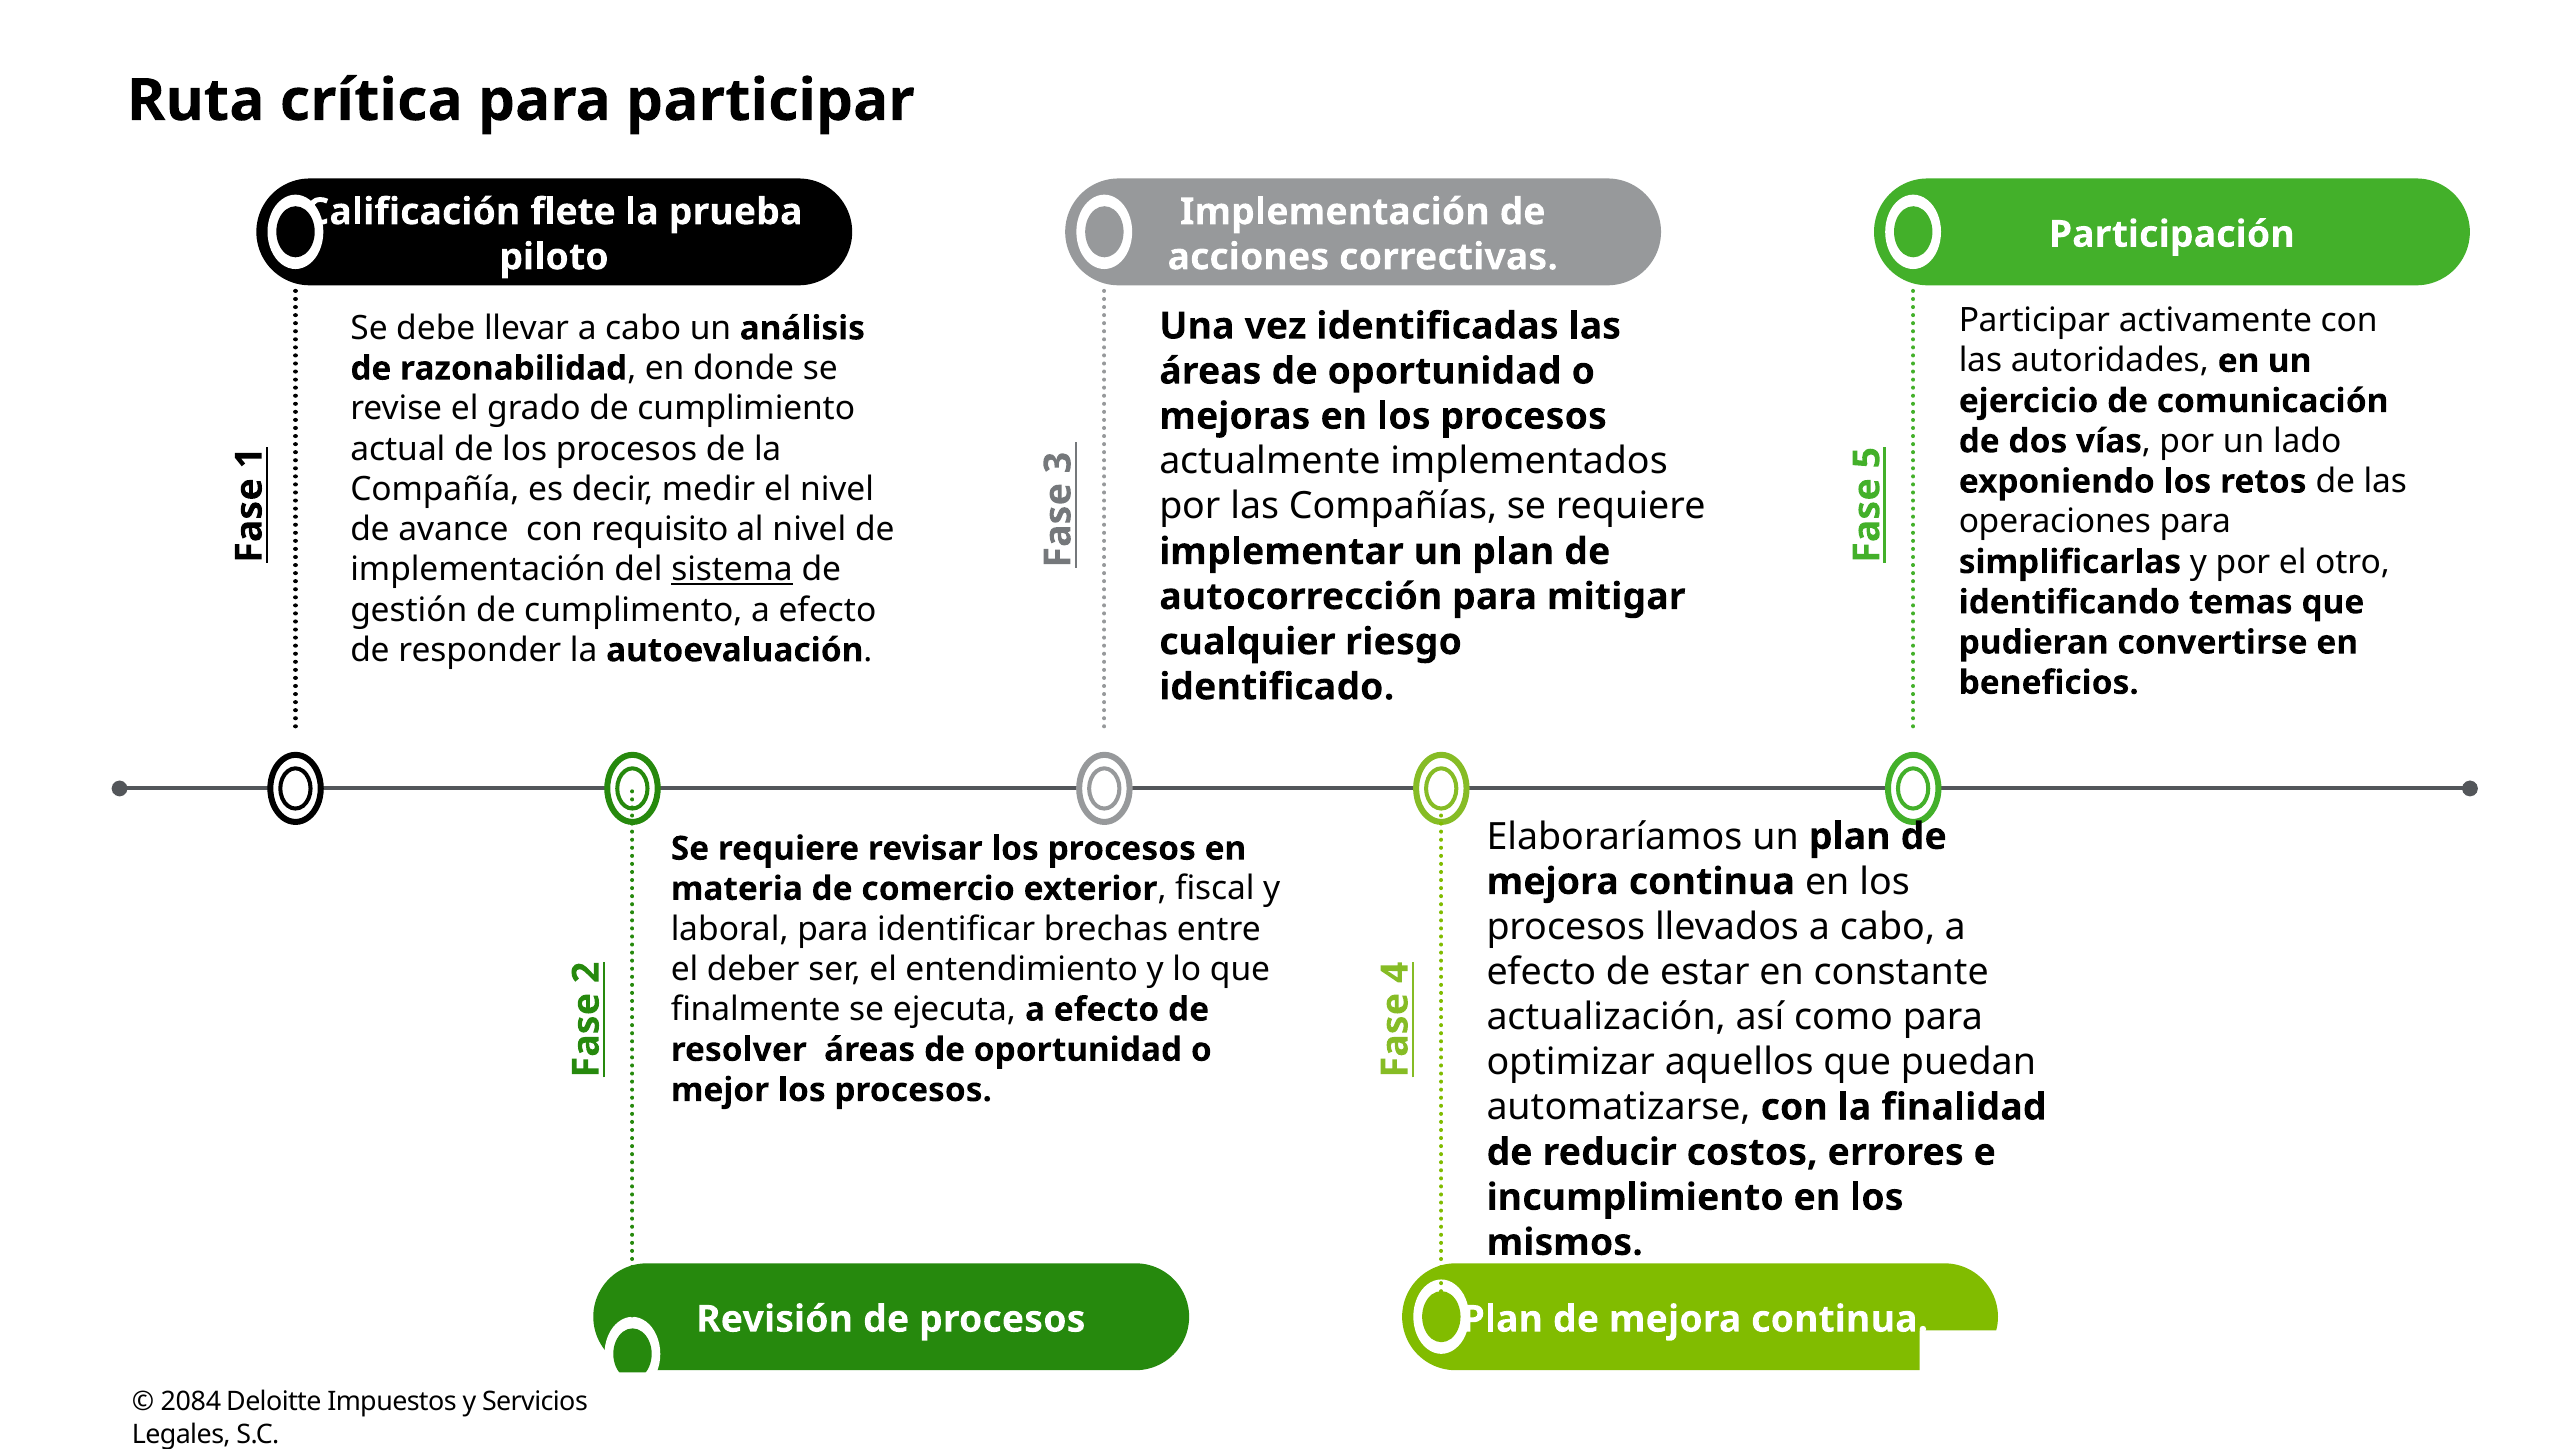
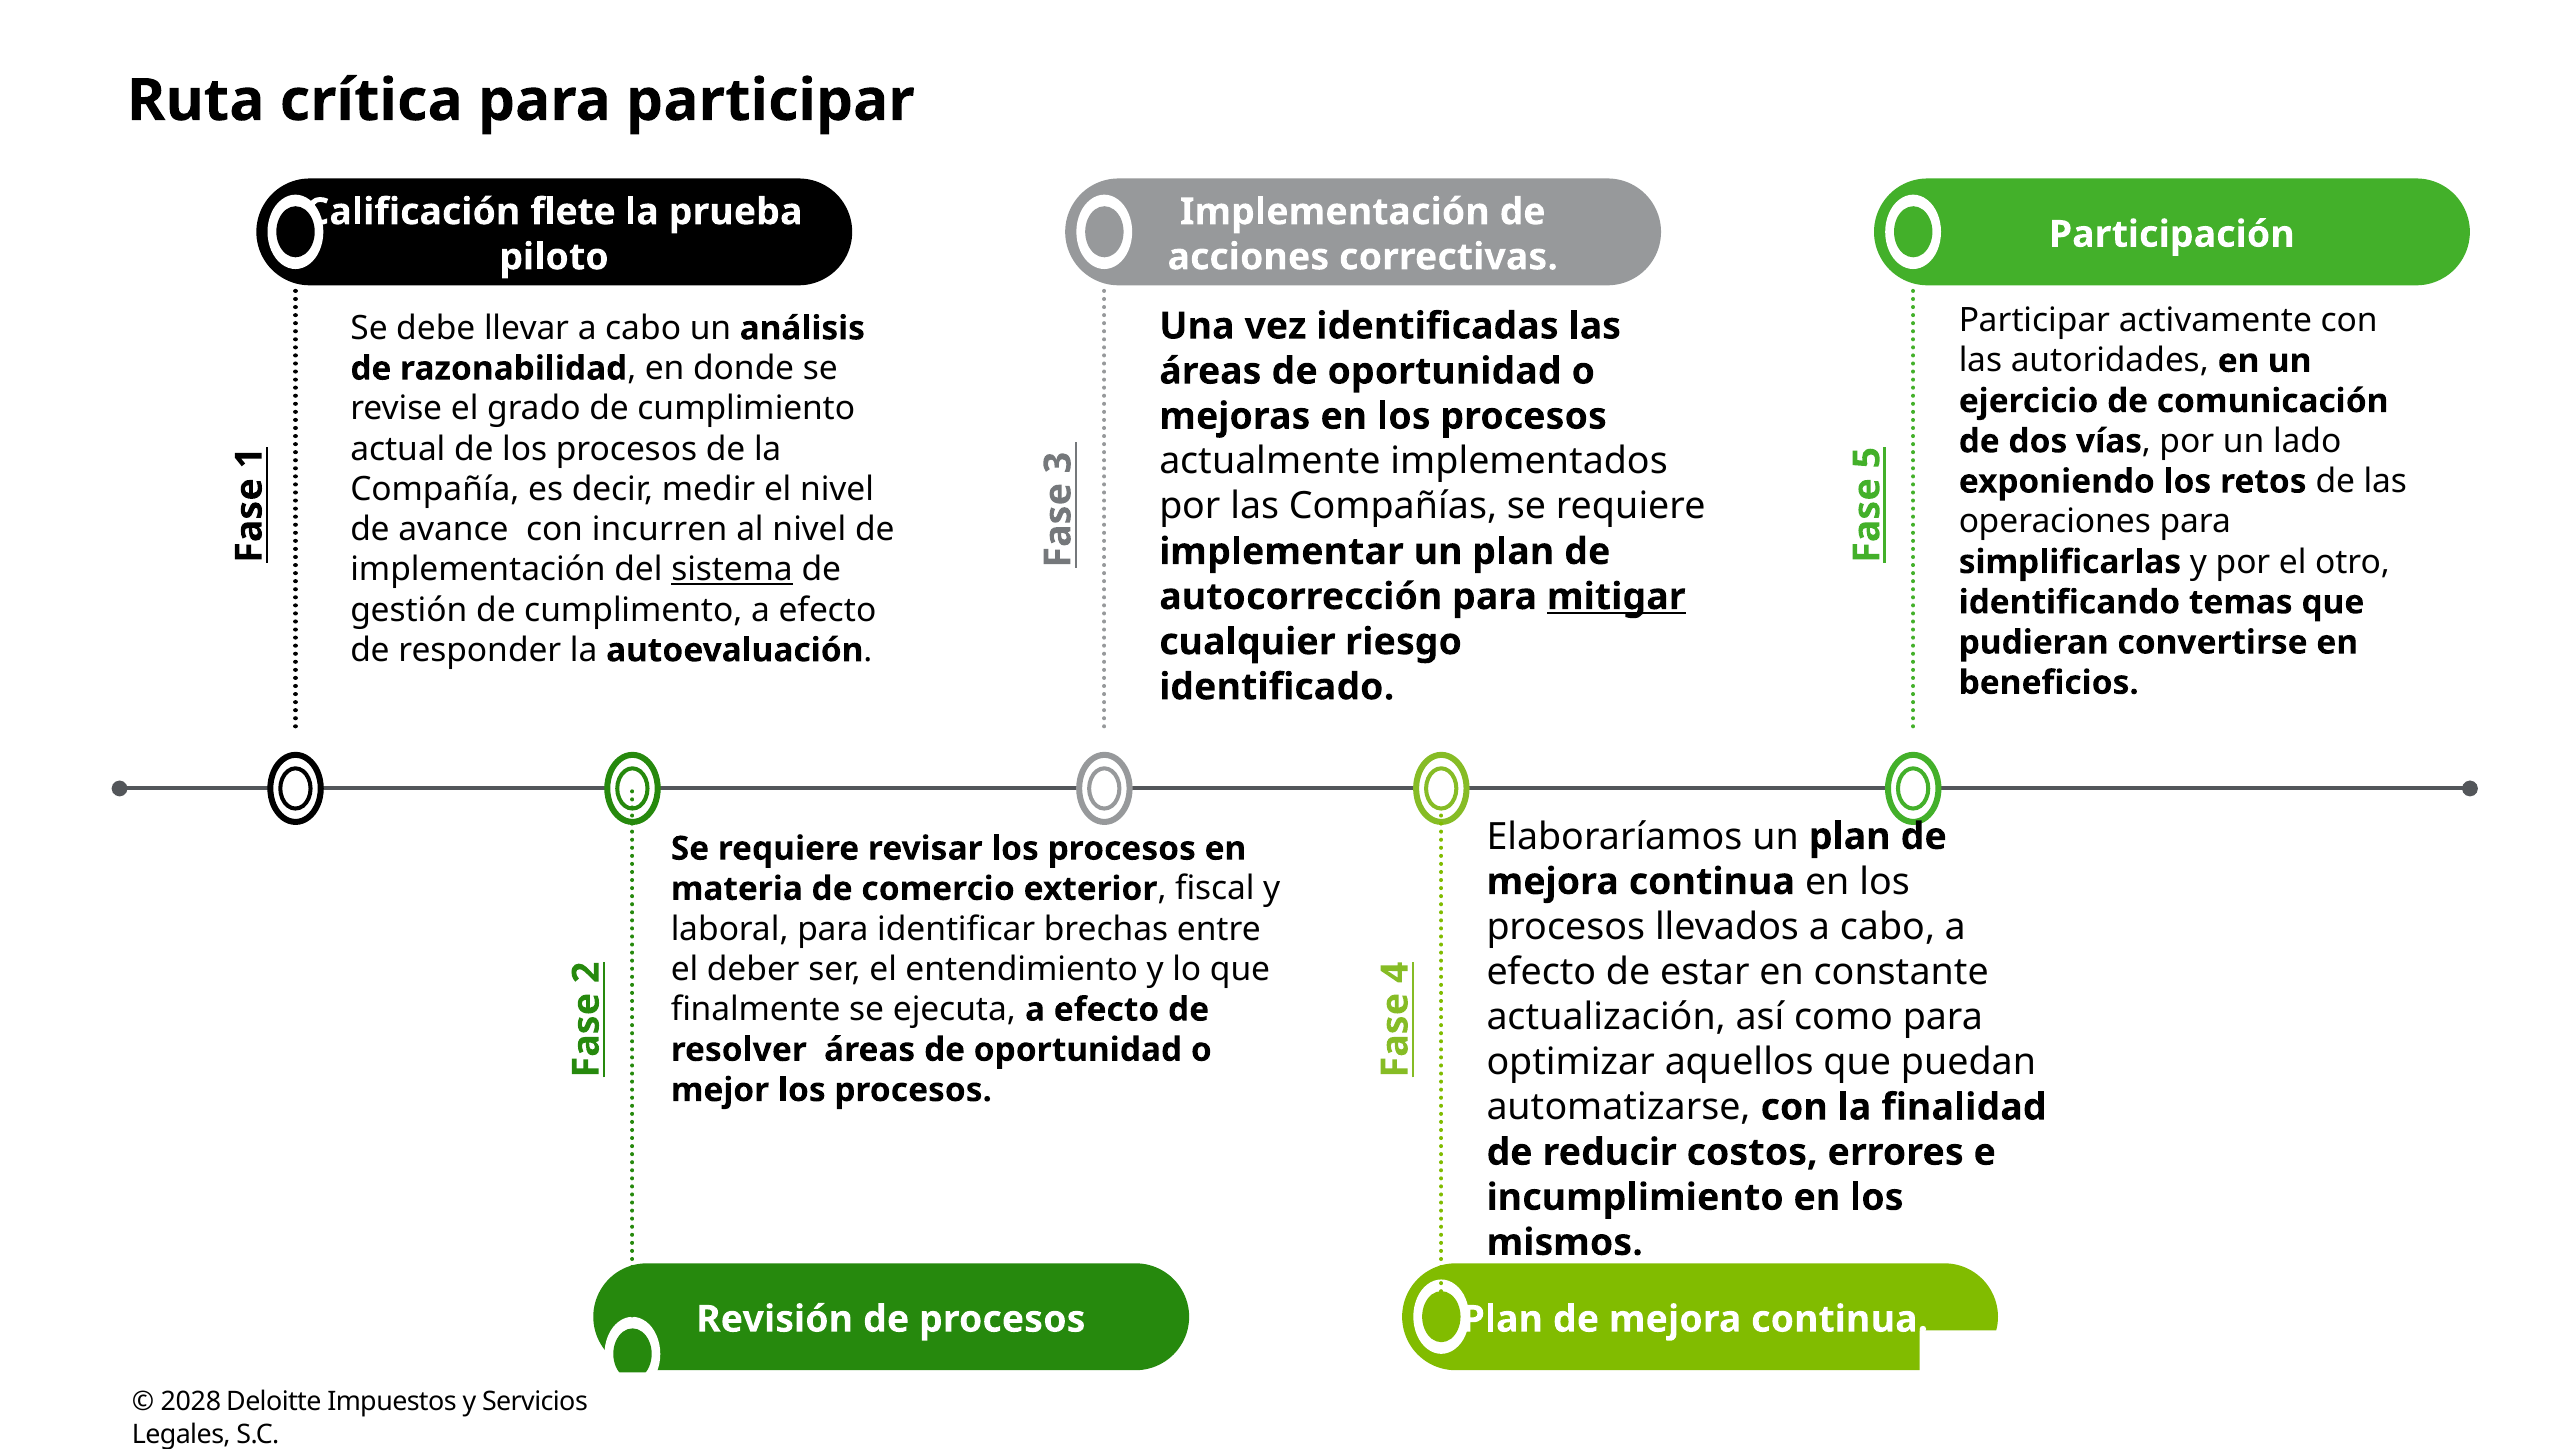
requisito: requisito -> incurren
mitigar underline: none -> present
2084: 2084 -> 2028
